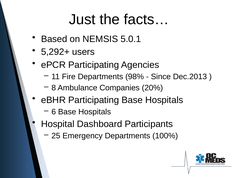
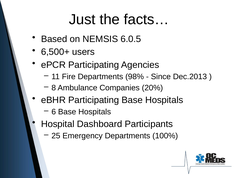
5.0.1: 5.0.1 -> 6.0.5
5,292+: 5,292+ -> 6,500+
